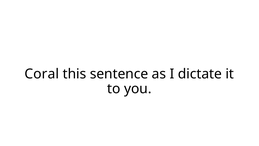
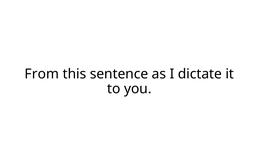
Coral: Coral -> From
